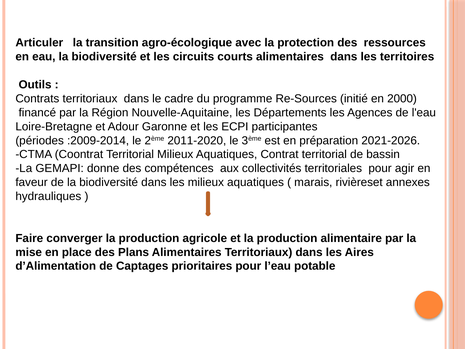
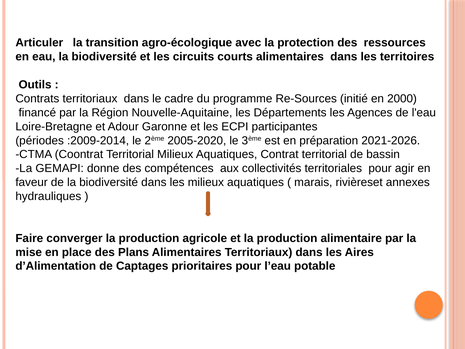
2011-2020: 2011-2020 -> 2005-2020
